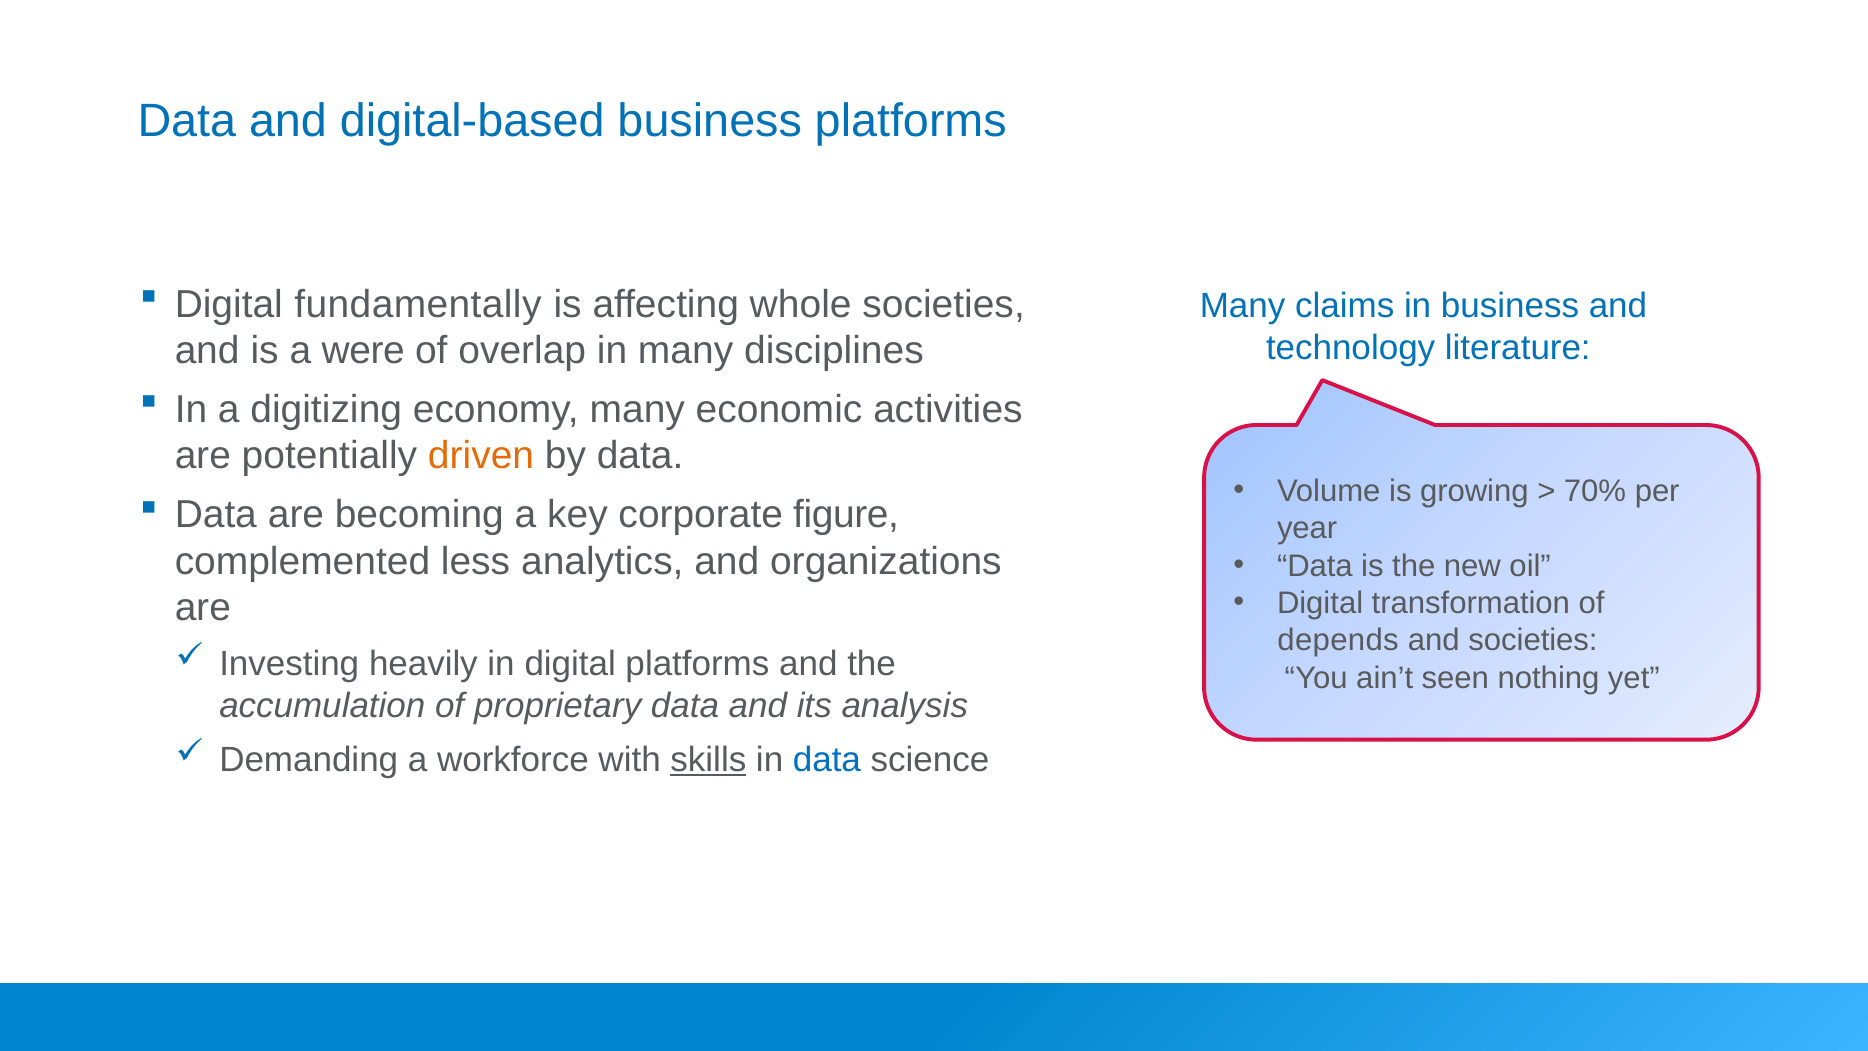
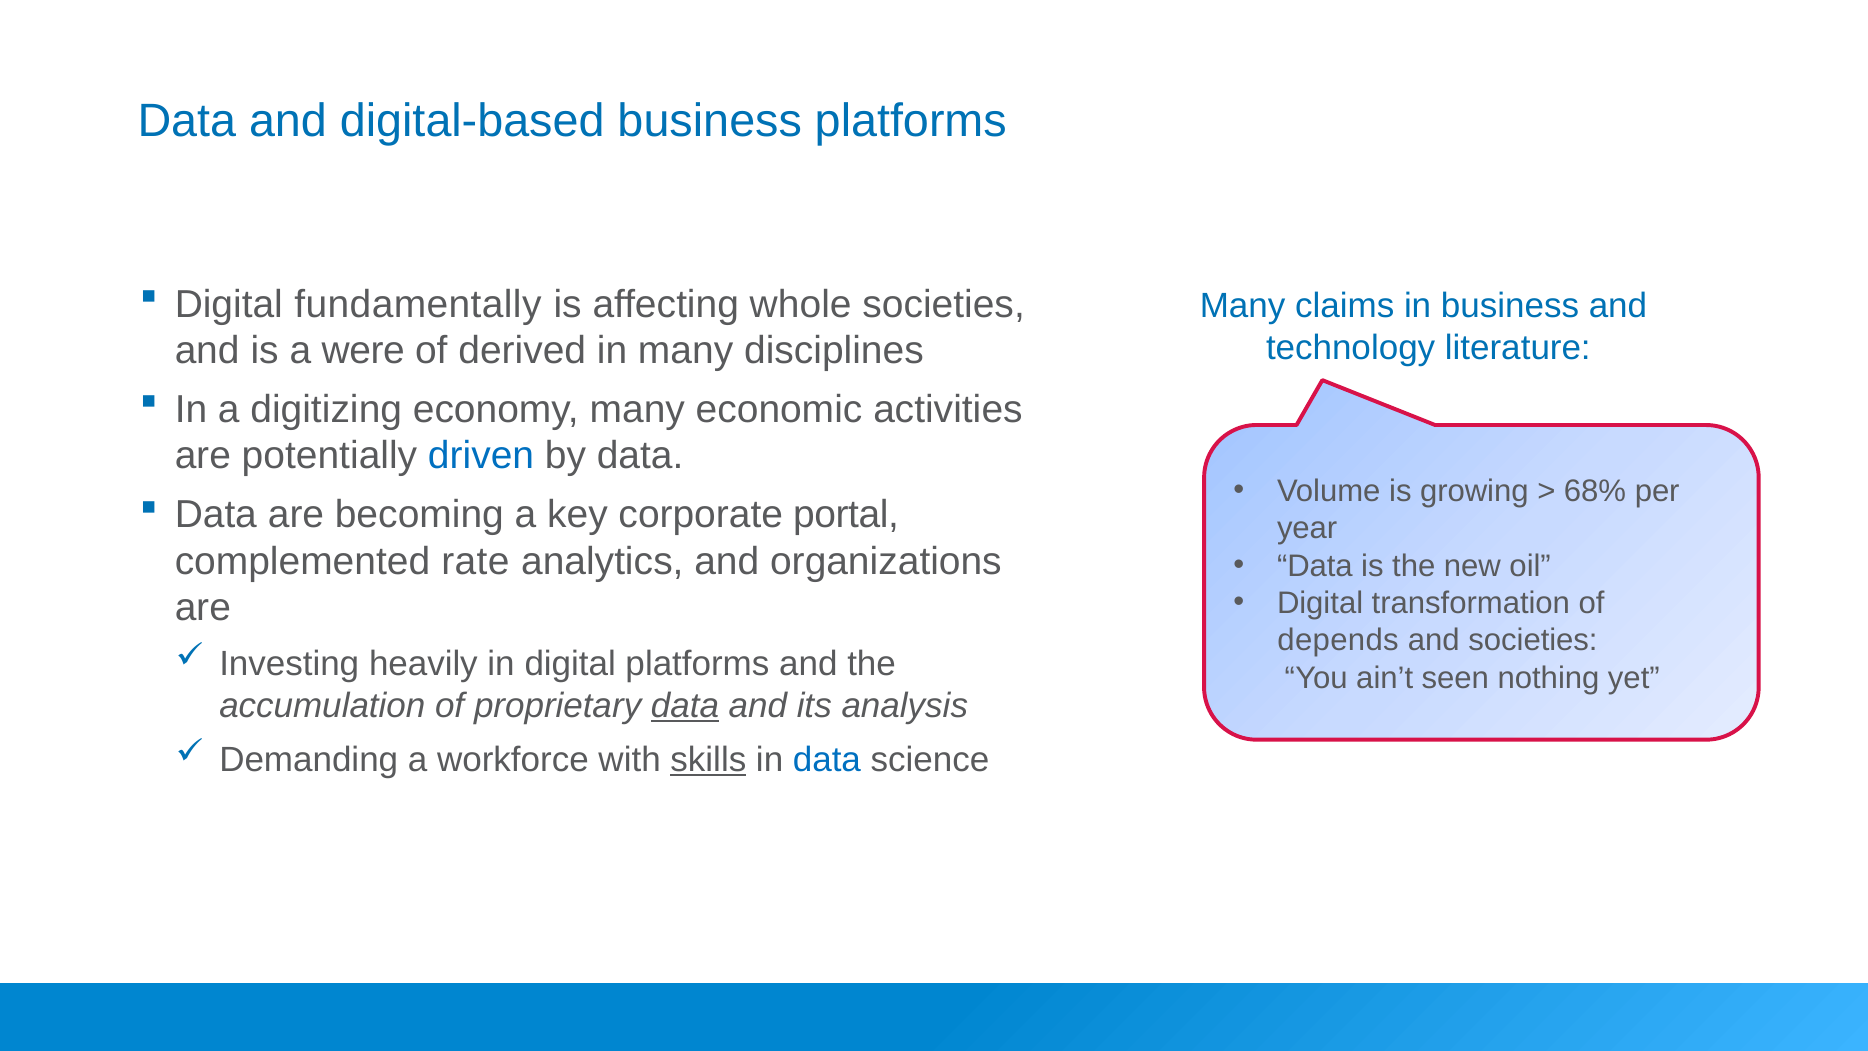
overlap: overlap -> derived
driven colour: orange -> blue
70%: 70% -> 68%
figure: figure -> portal
less: less -> rate
data at (685, 706) underline: none -> present
